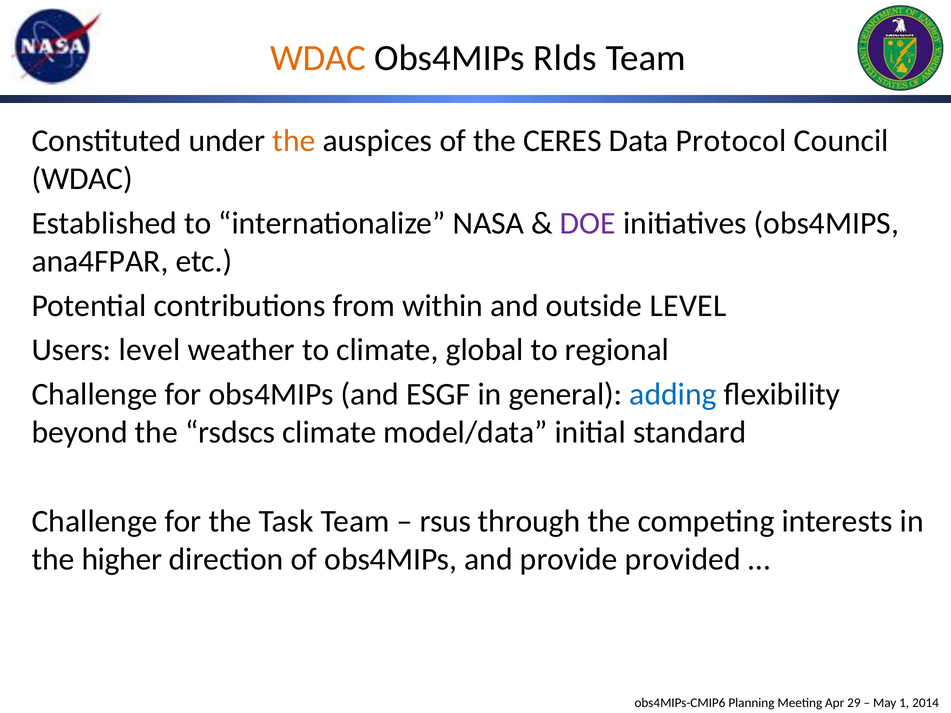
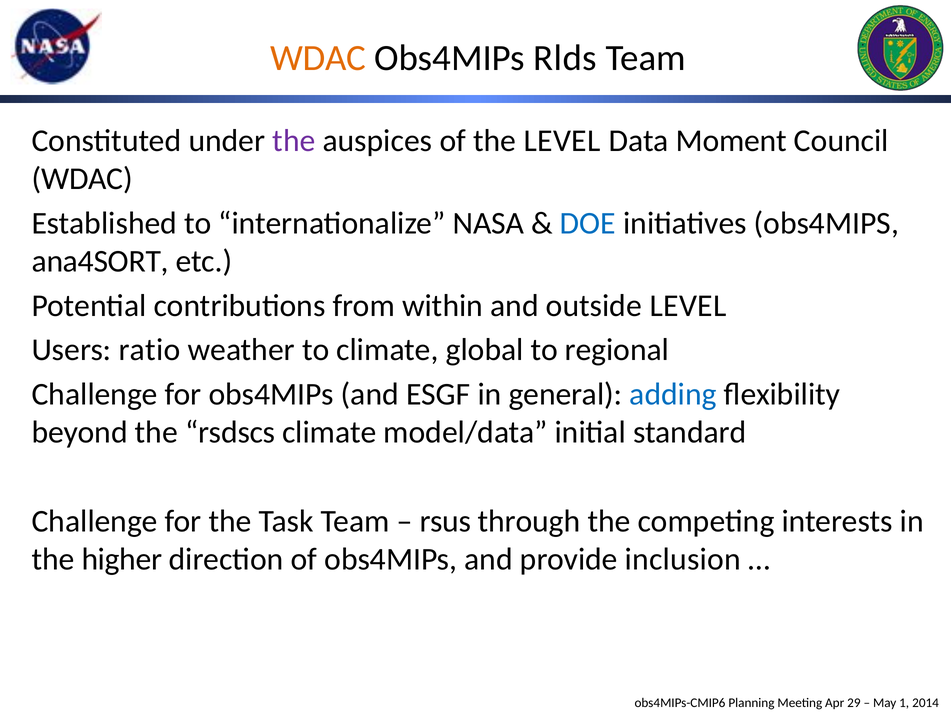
the at (294, 141) colour: orange -> purple
the CERES: CERES -> LEVEL
Protocol: Protocol -> Moment
DOE colour: purple -> blue
ana4FPAR: ana4FPAR -> ana4SORT
Users level: level -> ratio
provided: provided -> inclusion
